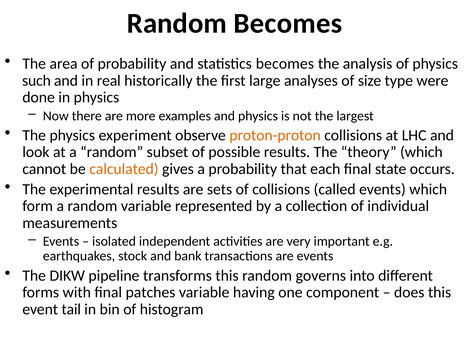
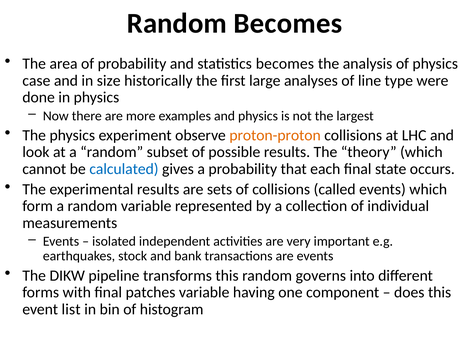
such: such -> case
real: real -> size
size: size -> line
calculated colour: orange -> blue
tail: tail -> list
